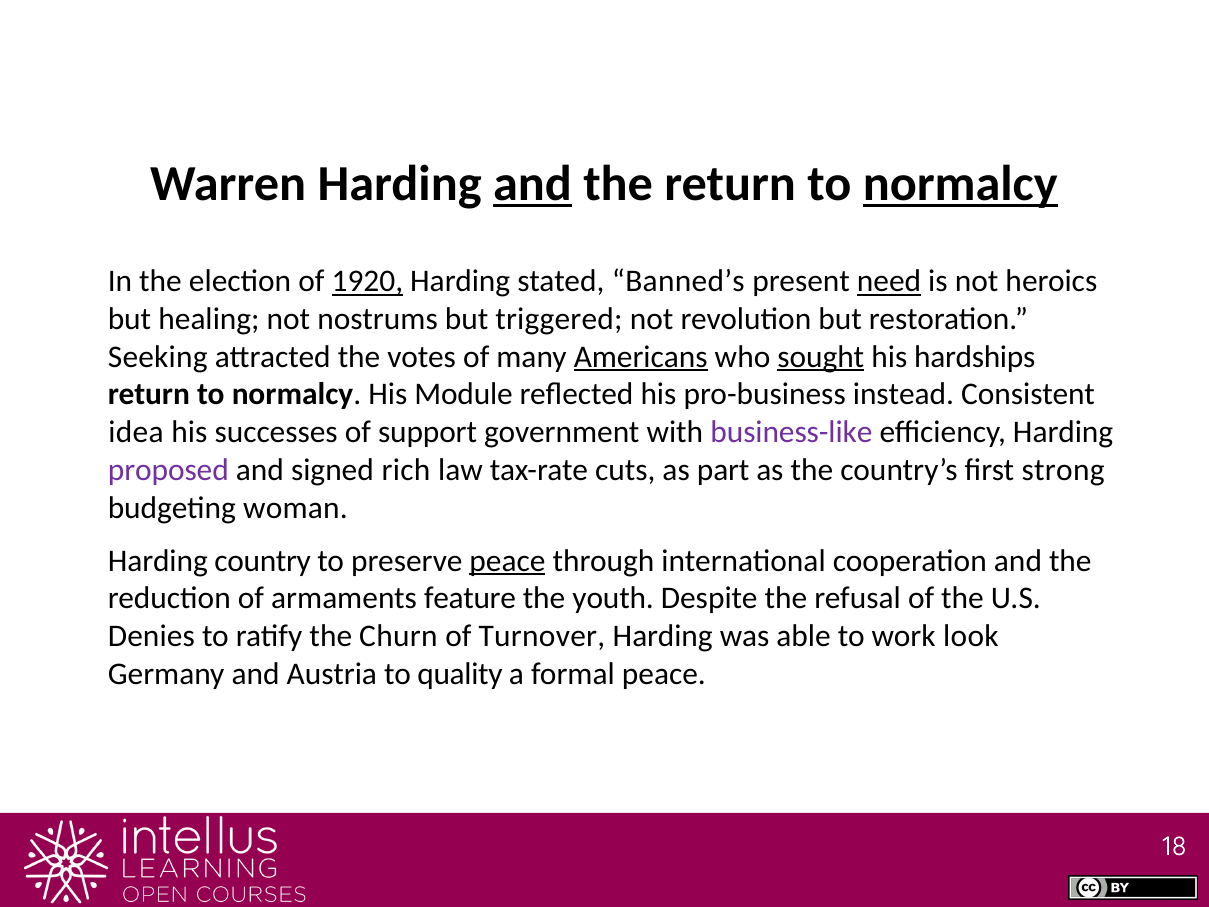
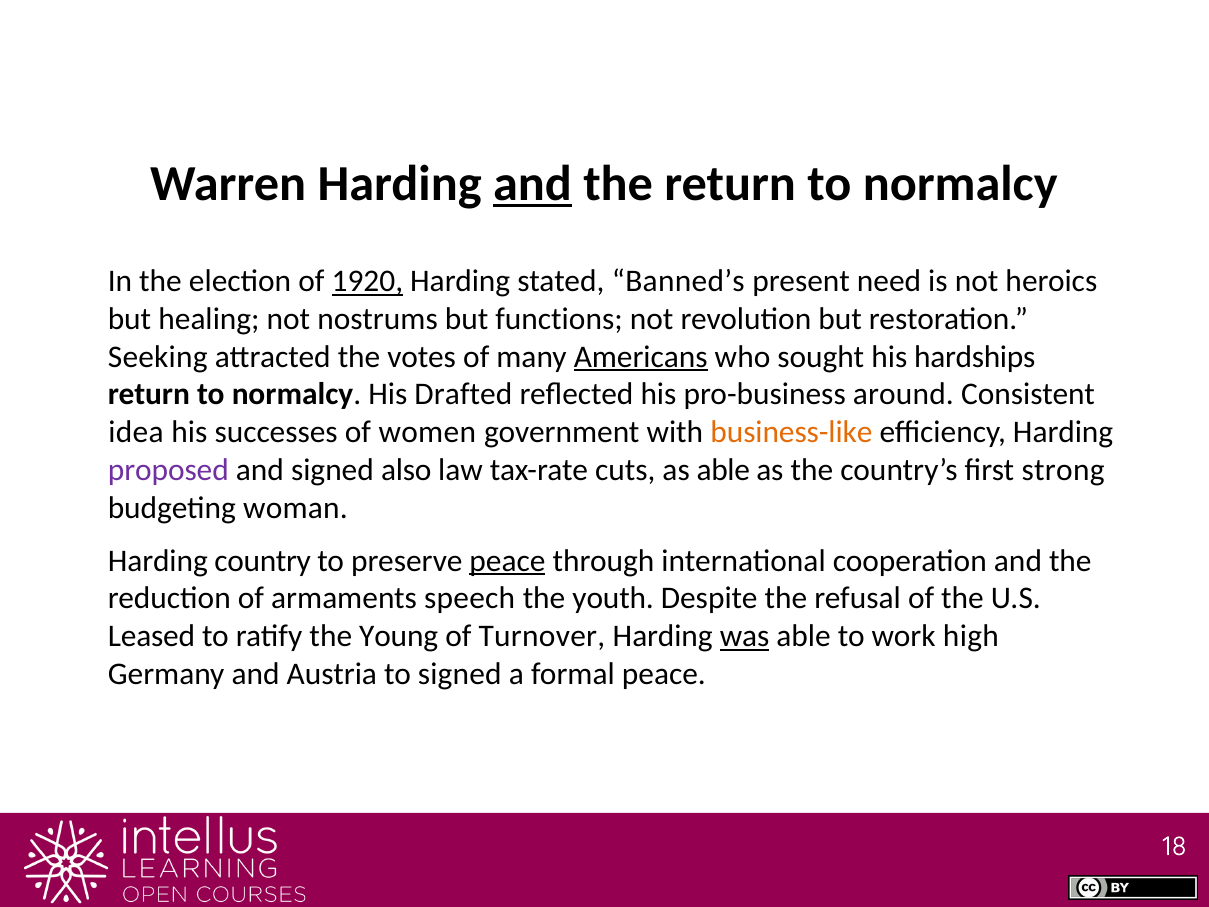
normalcy at (960, 184) underline: present -> none
need underline: present -> none
triggered: triggered -> functions
sought underline: present -> none
Module: Module -> Drafted
instead: instead -> around
support: support -> women
business-like colour: purple -> orange
rich: rich -> also
as part: part -> able
feature: feature -> speech
Denies: Denies -> Leased
Churn: Churn -> Young
was underline: none -> present
look: look -> high
to quality: quality -> signed
